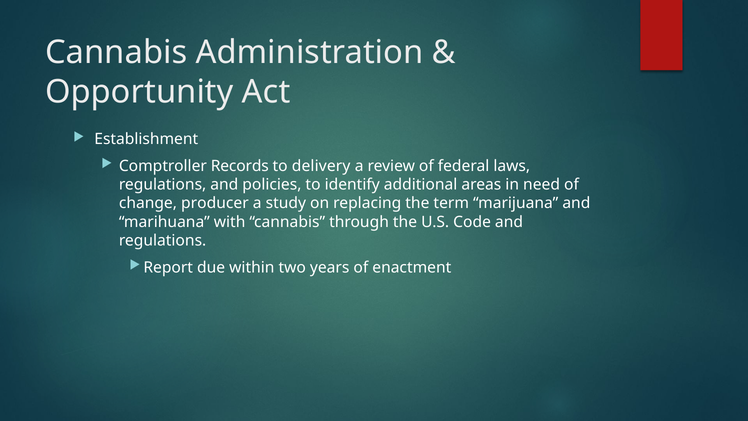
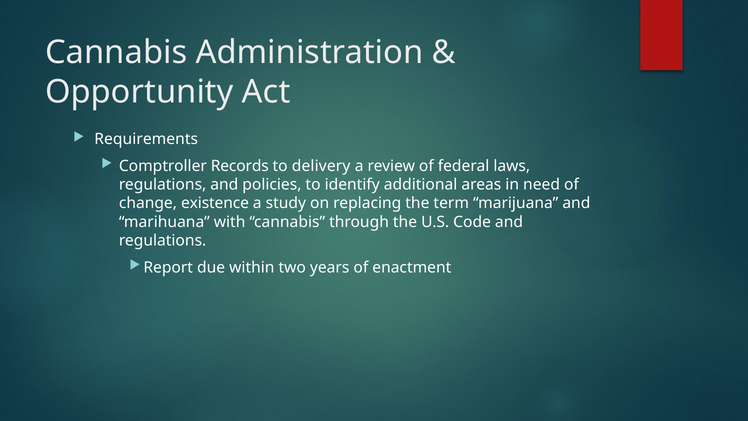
Establishment: Establishment -> Requirements
producer: producer -> existence
